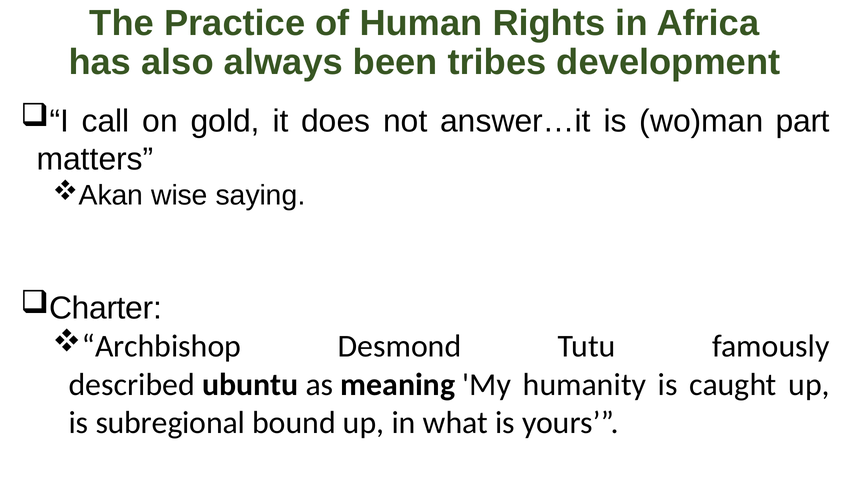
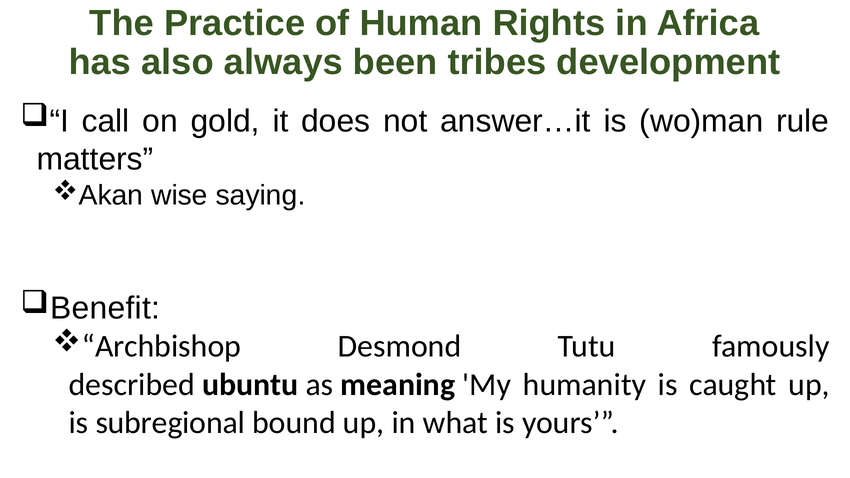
part: part -> rule
Charter: Charter -> Benefit
